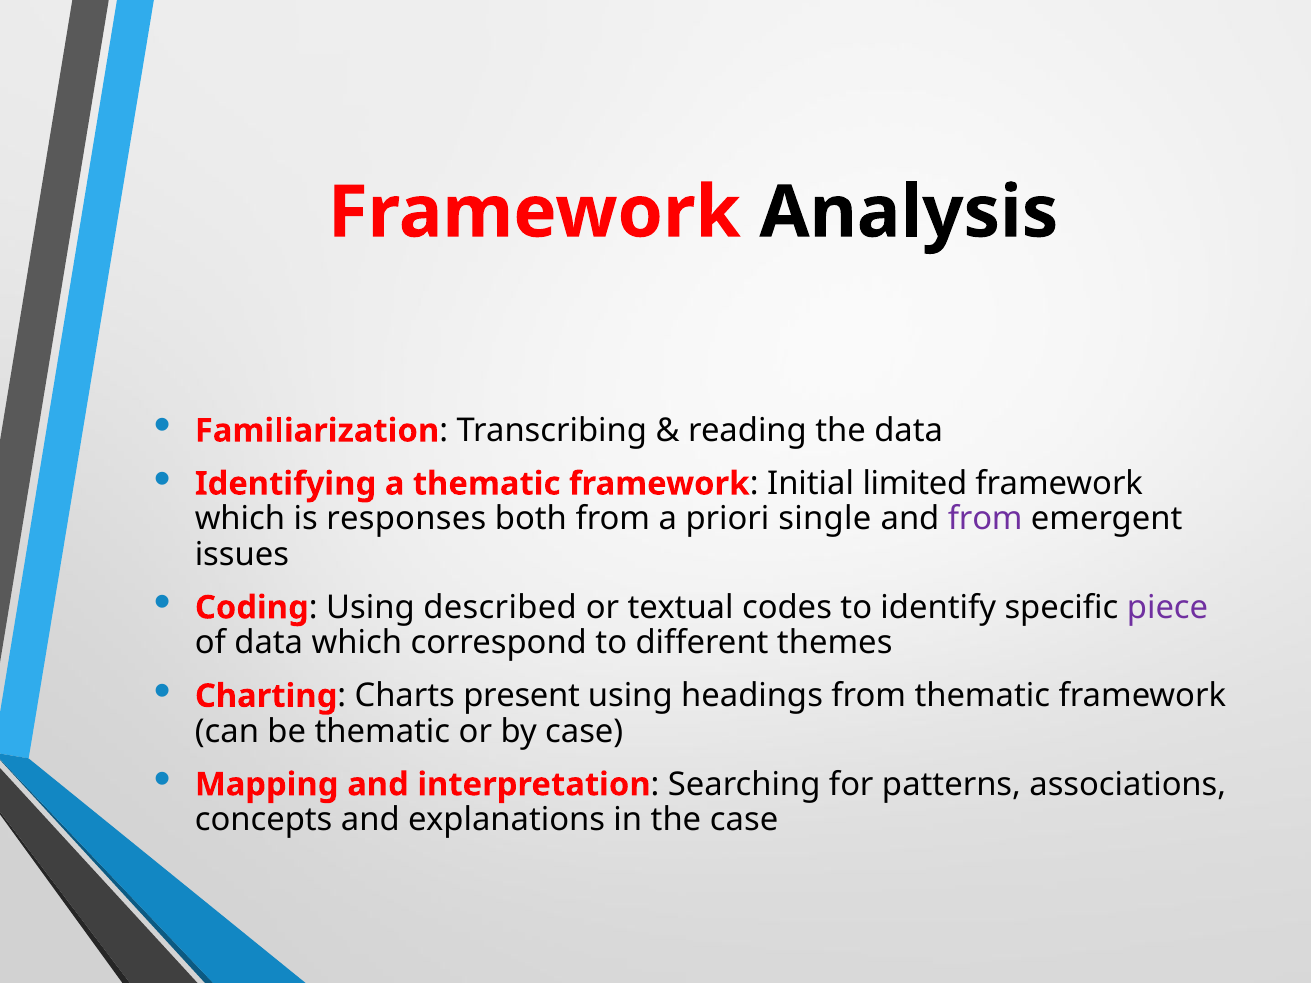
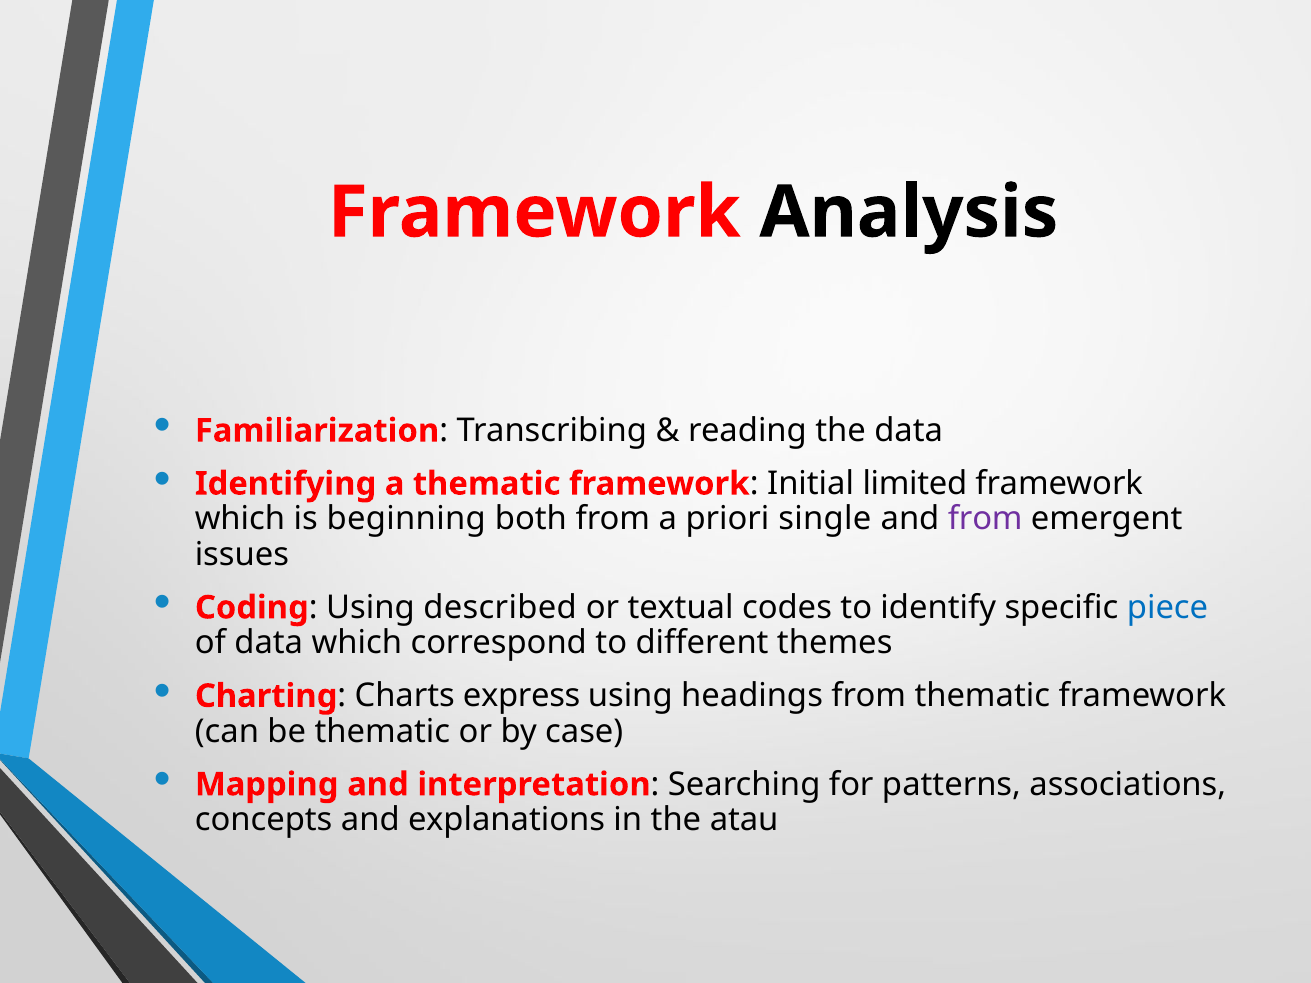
responses: responses -> beginning
piece colour: purple -> blue
present: present -> express
the case: case -> atau
